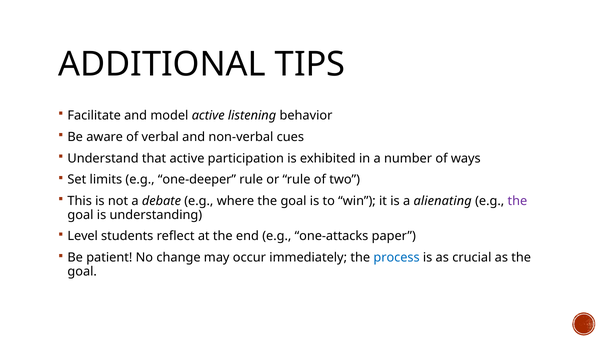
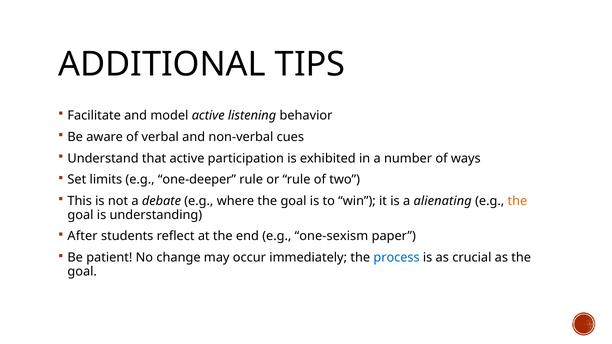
the at (517, 201) colour: purple -> orange
Level: Level -> After
one-attacks: one-attacks -> one-sexism
